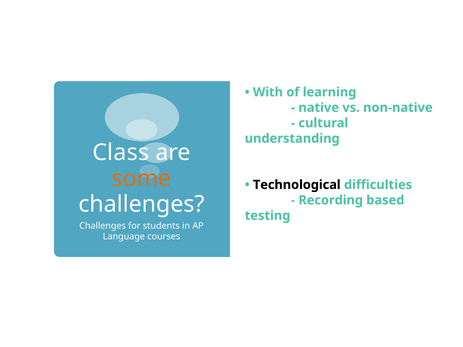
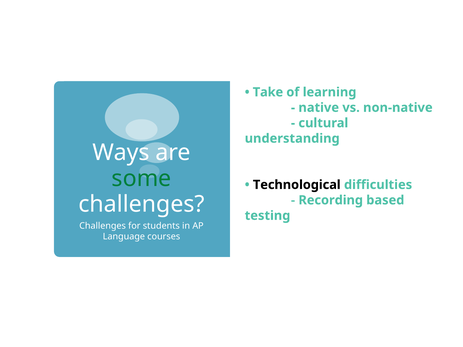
With: With -> Take
Class: Class -> Ways
some colour: orange -> green
